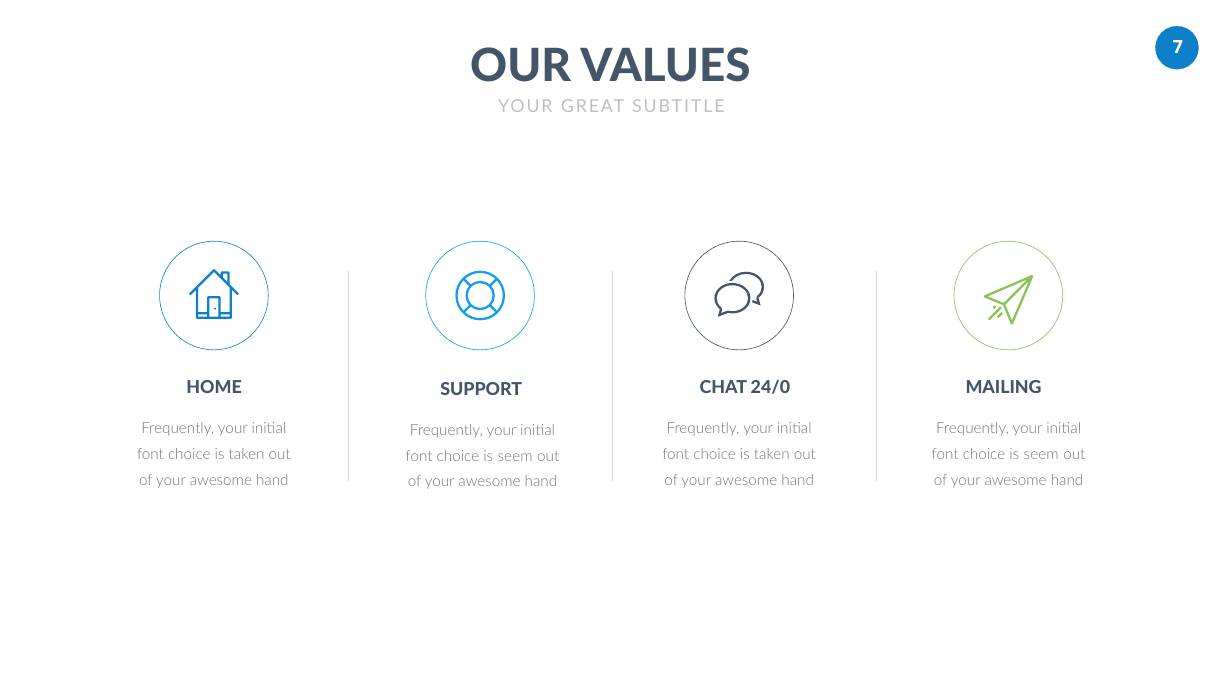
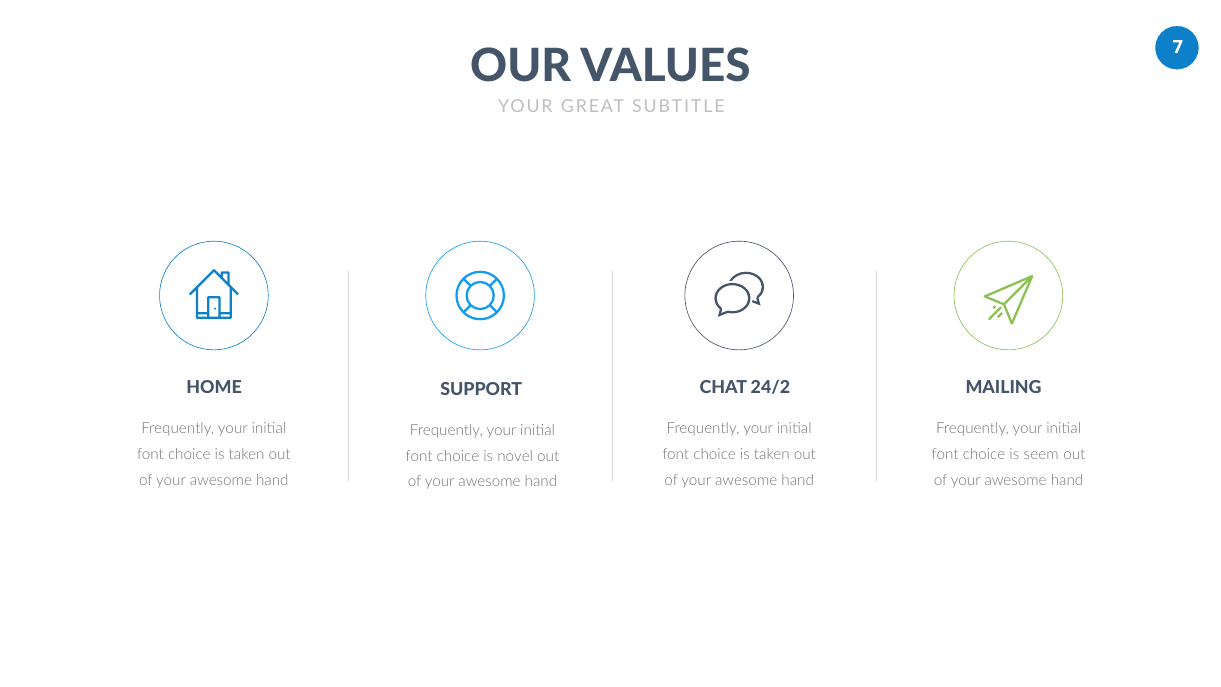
24/0: 24/0 -> 24/2
seem at (515, 456): seem -> novel
